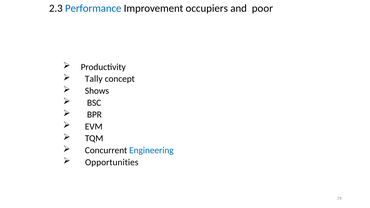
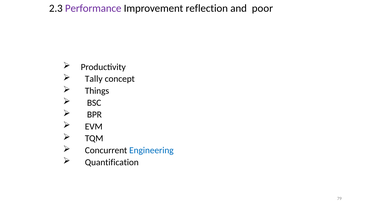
Performance colour: blue -> purple
occupiers: occupiers -> reflection
Shows: Shows -> Things
Opportunities: Opportunities -> Quantification
